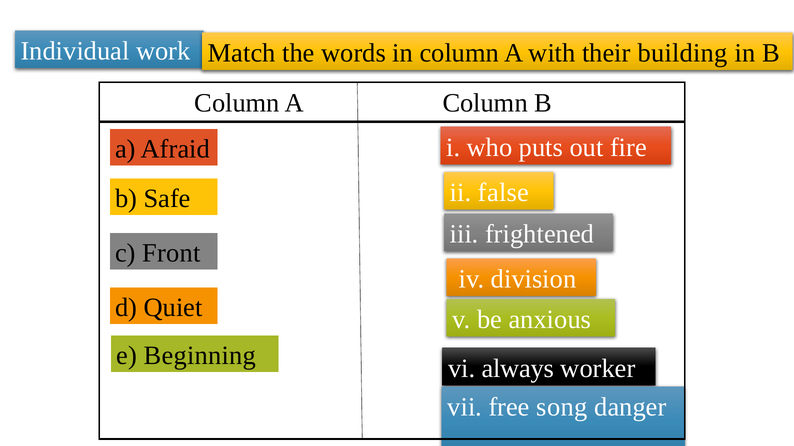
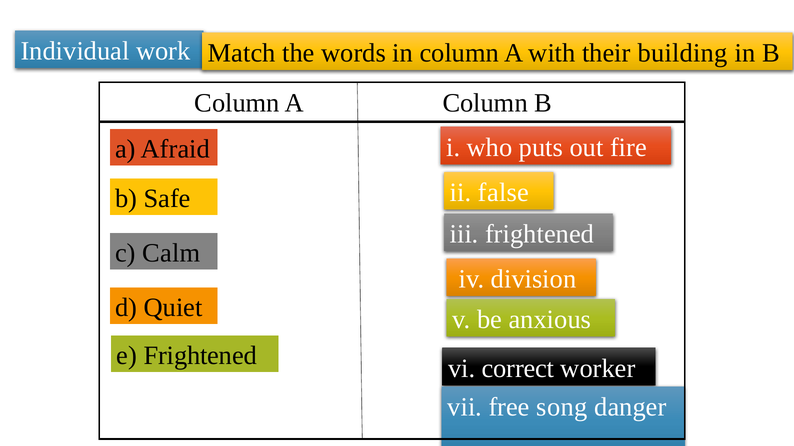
Front: Front -> Calm
e Beginning: Beginning -> Frightened
always: always -> correct
